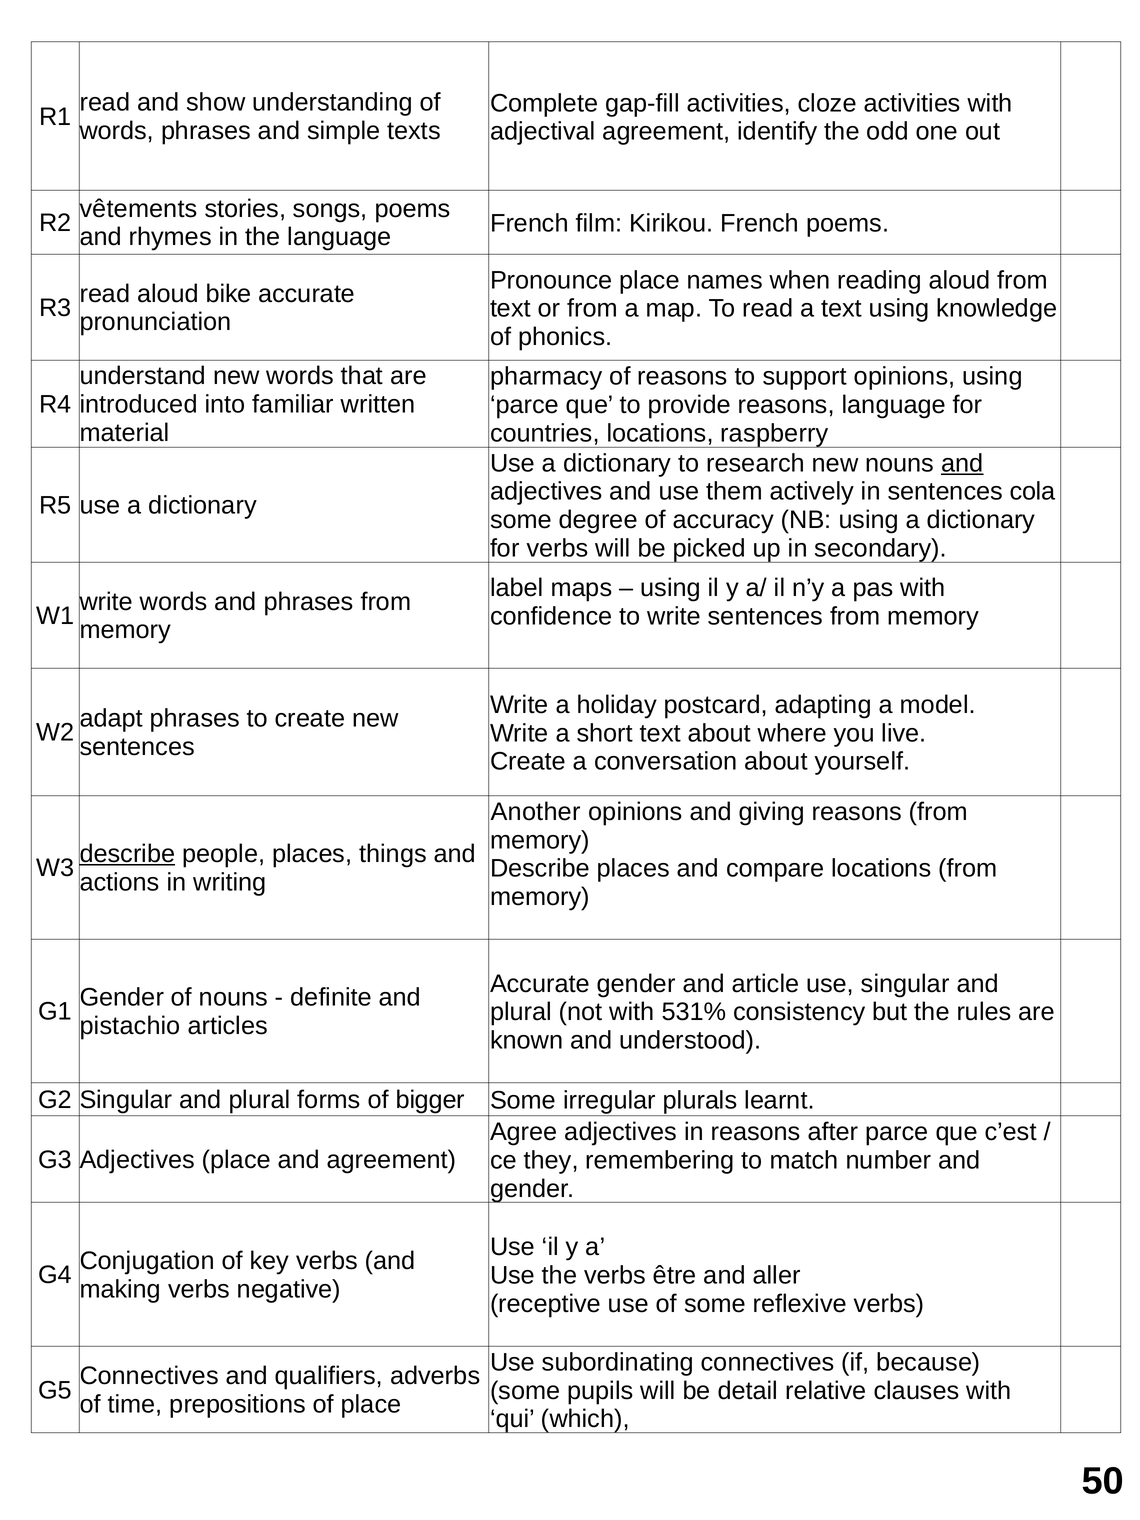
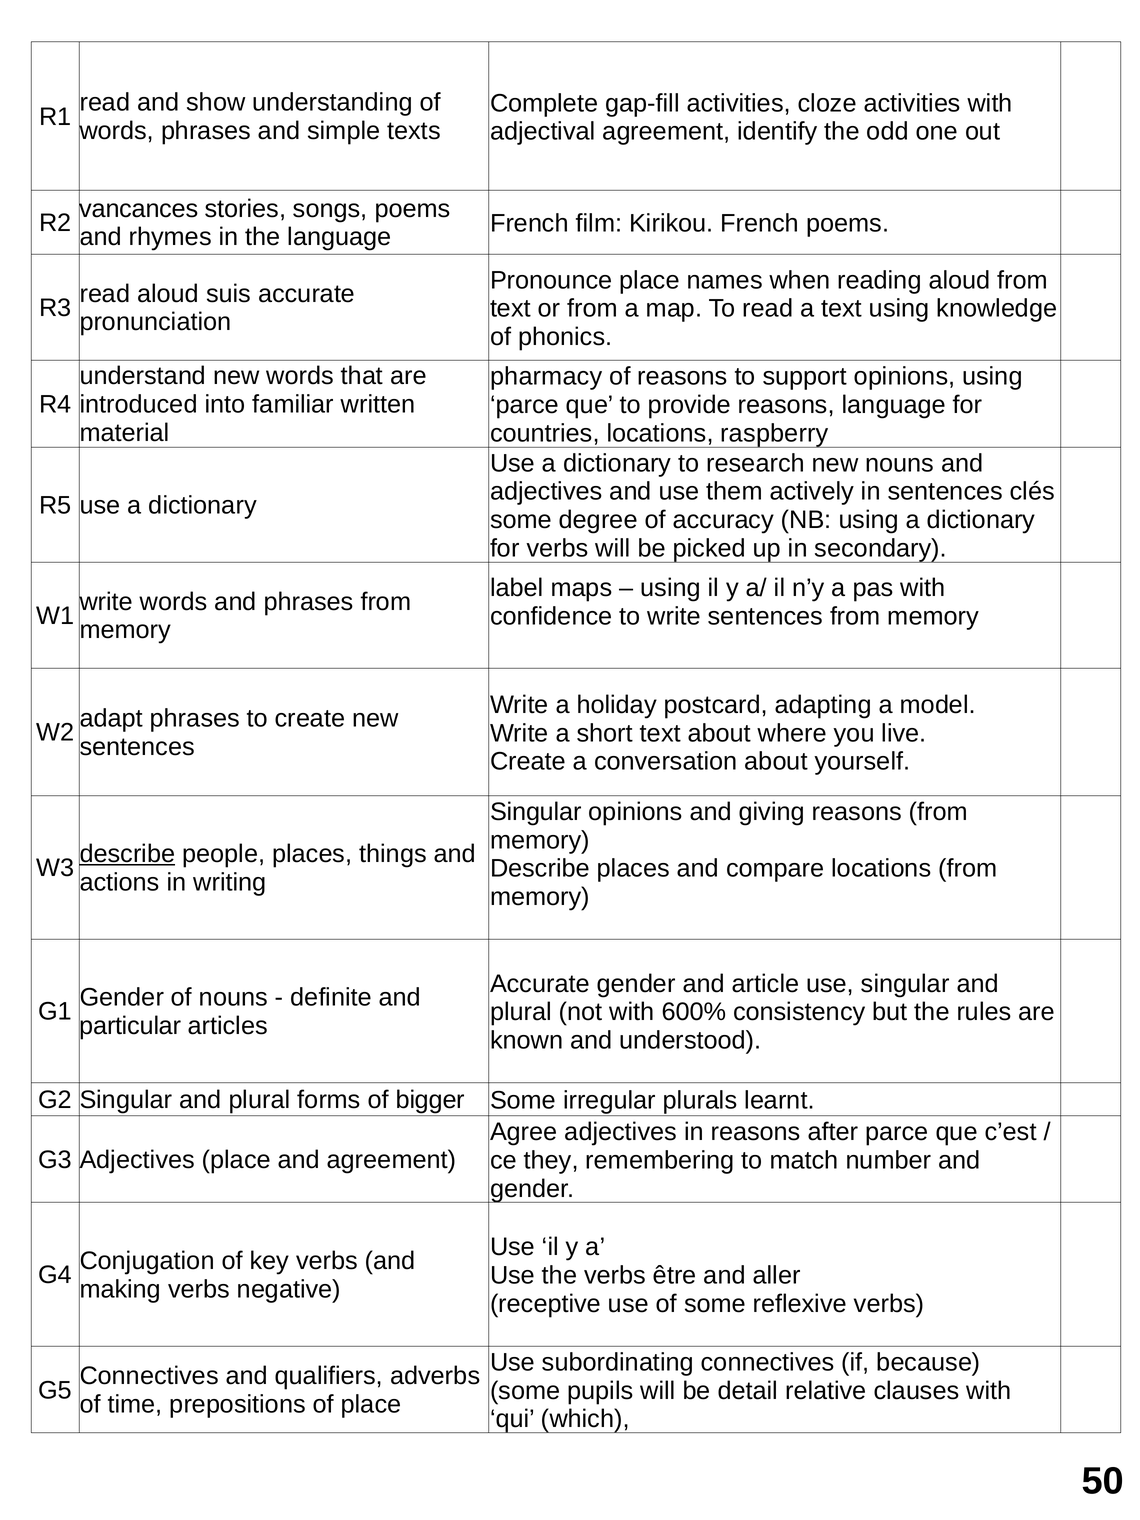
vêtements: vêtements -> vancances
bike: bike -> suis
and at (962, 463) underline: present -> none
cola: cola -> clés
Another at (536, 812): Another -> Singular
531%: 531% -> 600%
pistachio: pistachio -> particular
